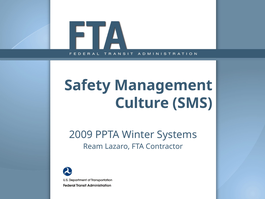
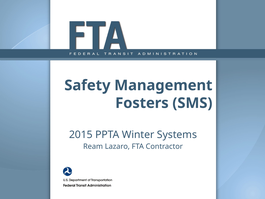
Culture: Culture -> Fosters
2009: 2009 -> 2015
